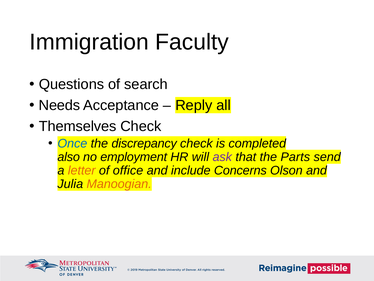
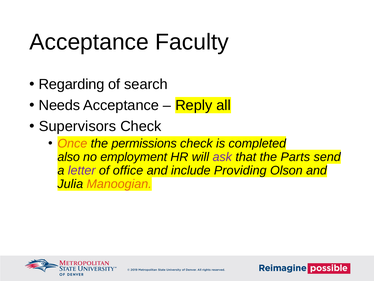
Immigration at (89, 42): Immigration -> Acceptance
Questions: Questions -> Regarding
Themselves: Themselves -> Supervisors
Once colour: blue -> orange
discrepancy: discrepancy -> permissions
letter colour: orange -> purple
Concerns: Concerns -> Providing
